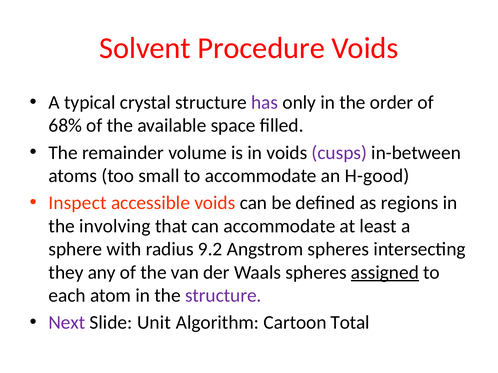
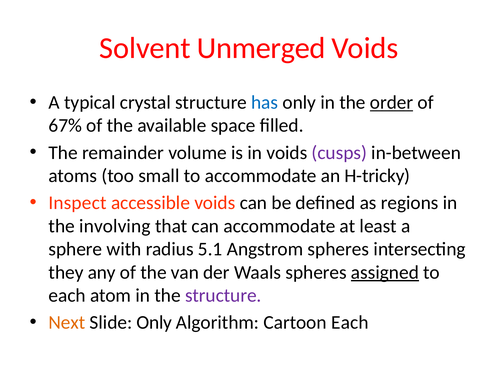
Procedure: Procedure -> Unmerged
has colour: purple -> blue
order underline: none -> present
68%: 68% -> 67%
H-good: H-good -> H-tricky
9.2: 9.2 -> 5.1
Next colour: purple -> orange
Slide Unit: Unit -> Only
Cartoon Total: Total -> Each
